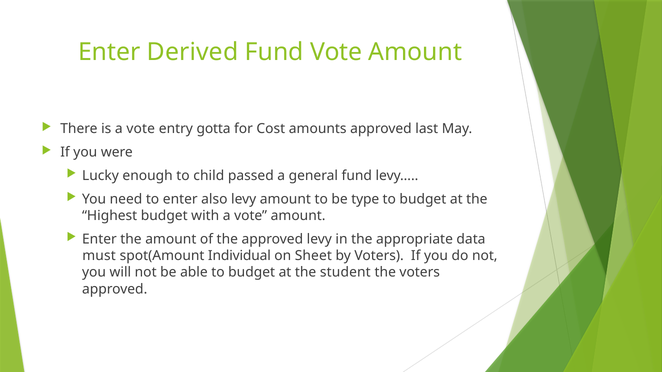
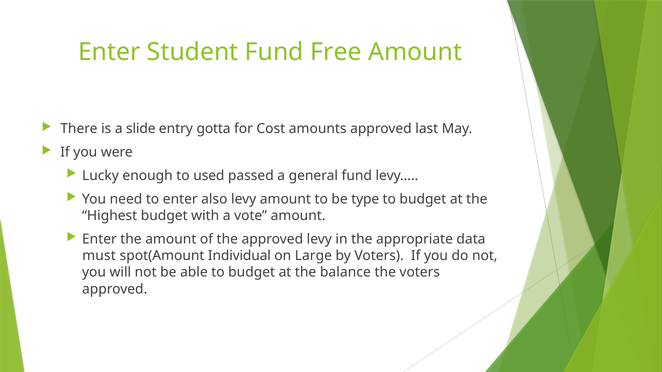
Derived: Derived -> Student
Fund Vote: Vote -> Free
is a vote: vote -> slide
child: child -> used
Sheet: Sheet -> Large
student: student -> balance
